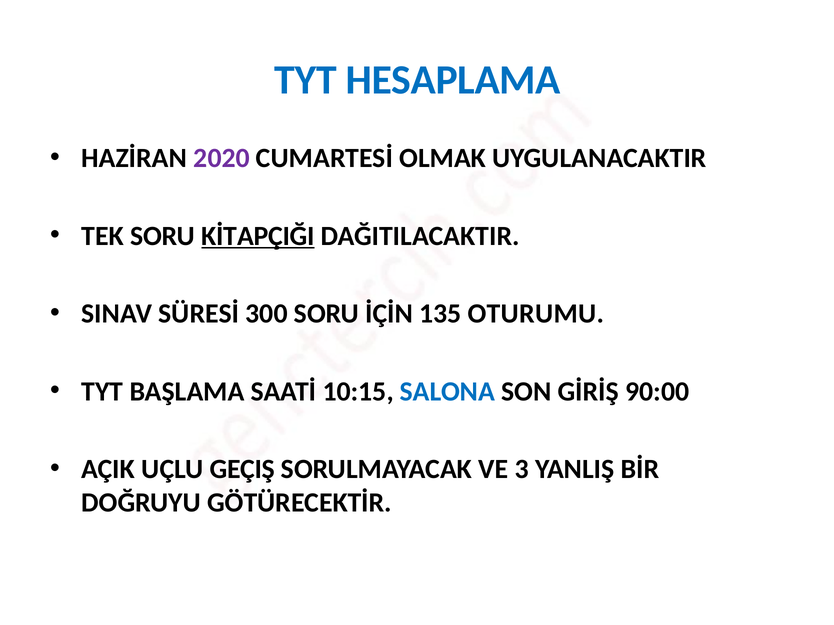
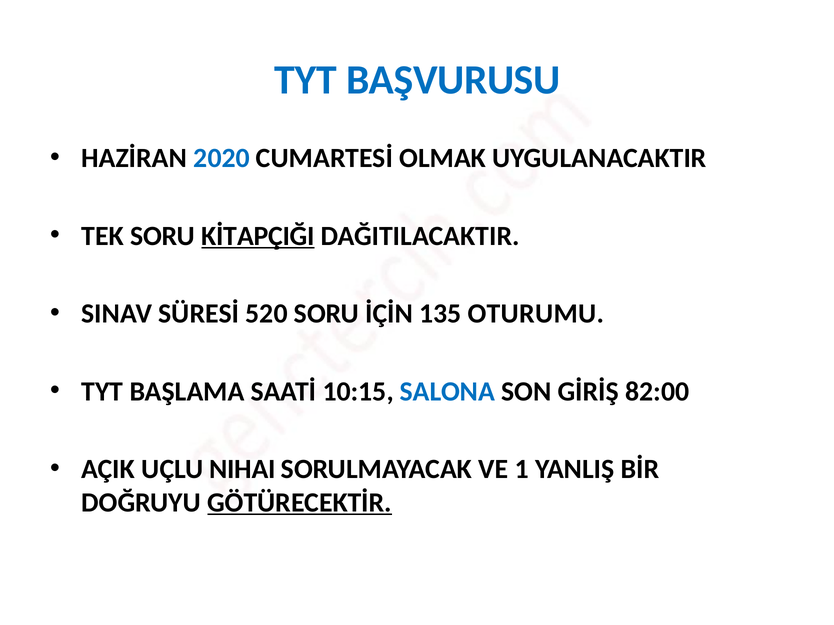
HESAPLAMA: HESAPLAMA -> BAŞVURUSU
2020 colour: purple -> blue
300: 300 -> 520
90:00: 90:00 -> 82:00
GEÇIŞ: GEÇIŞ -> NIHAI
3: 3 -> 1
GÖTÜRECEKTİR underline: none -> present
